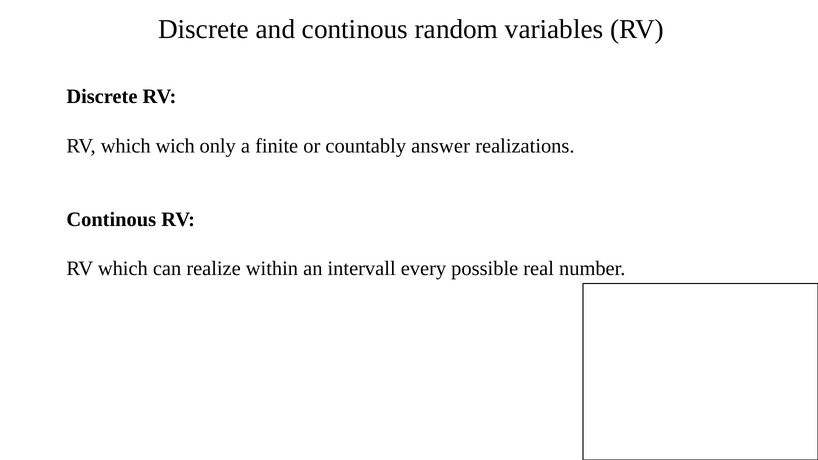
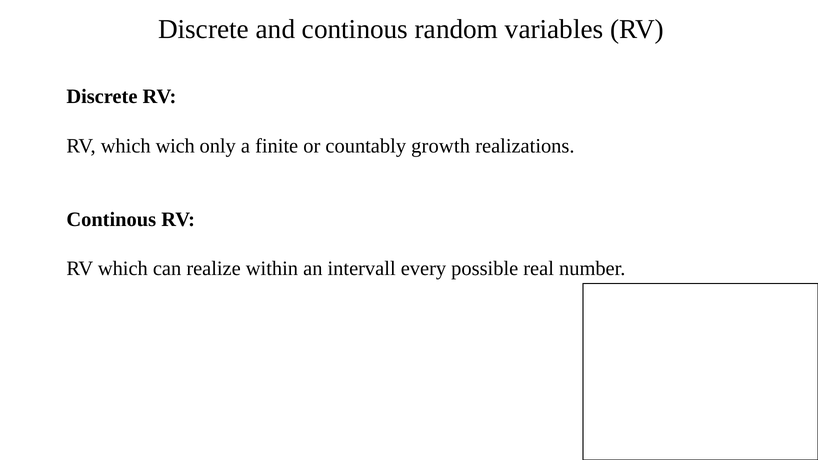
answer: answer -> growth
